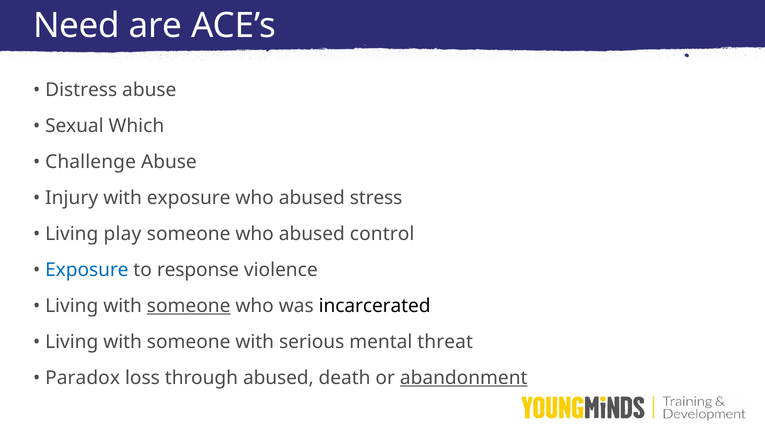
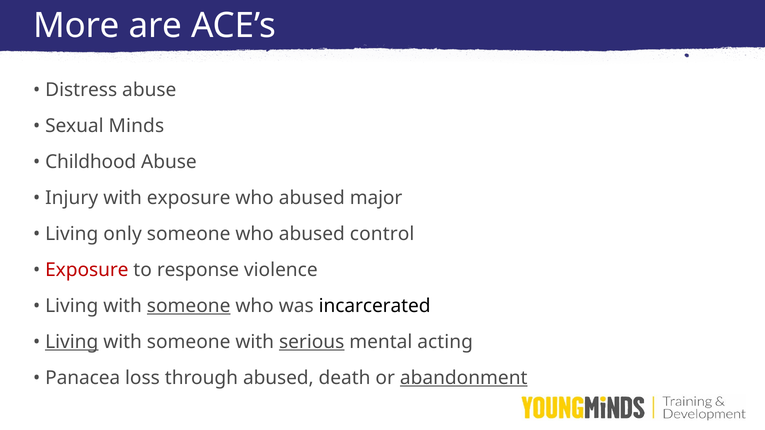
Need: Need -> More
Which: Which -> Minds
Challenge: Challenge -> Childhood
stress: stress -> major
play: play -> only
Exposure at (87, 270) colour: blue -> red
Living at (72, 342) underline: none -> present
serious underline: none -> present
threat: threat -> acting
Paradox: Paradox -> Panacea
